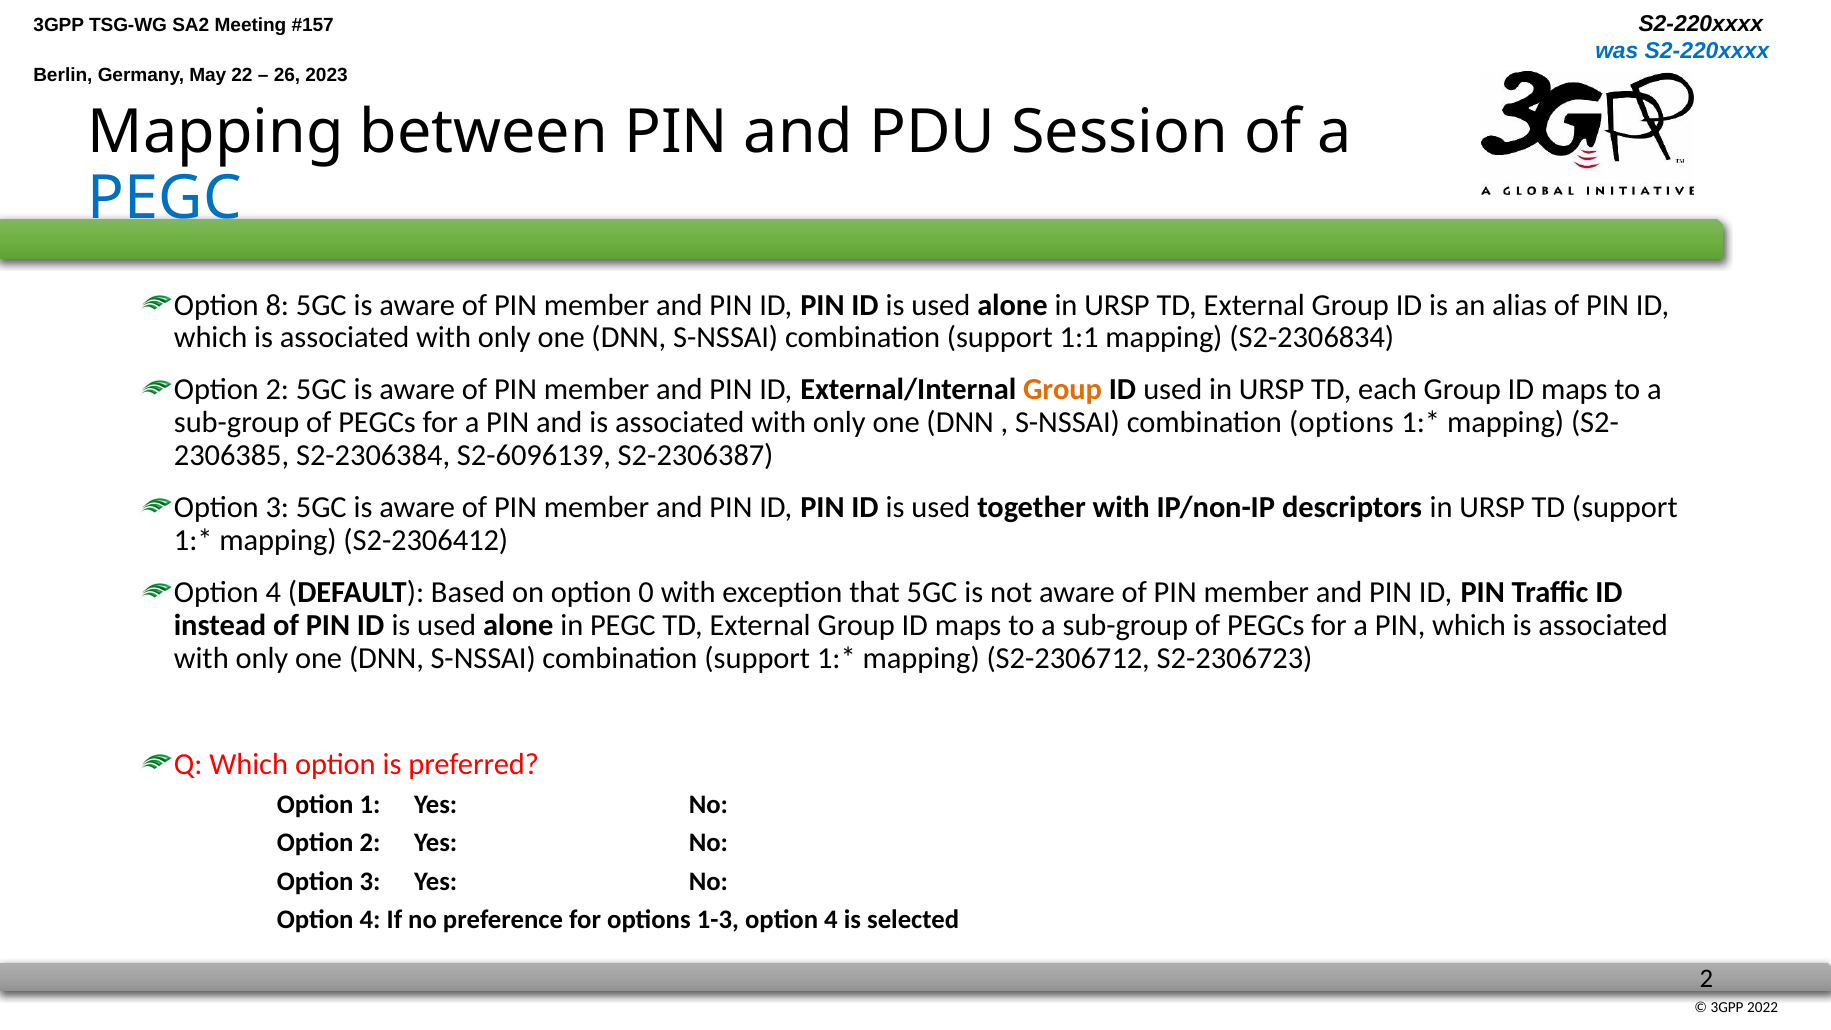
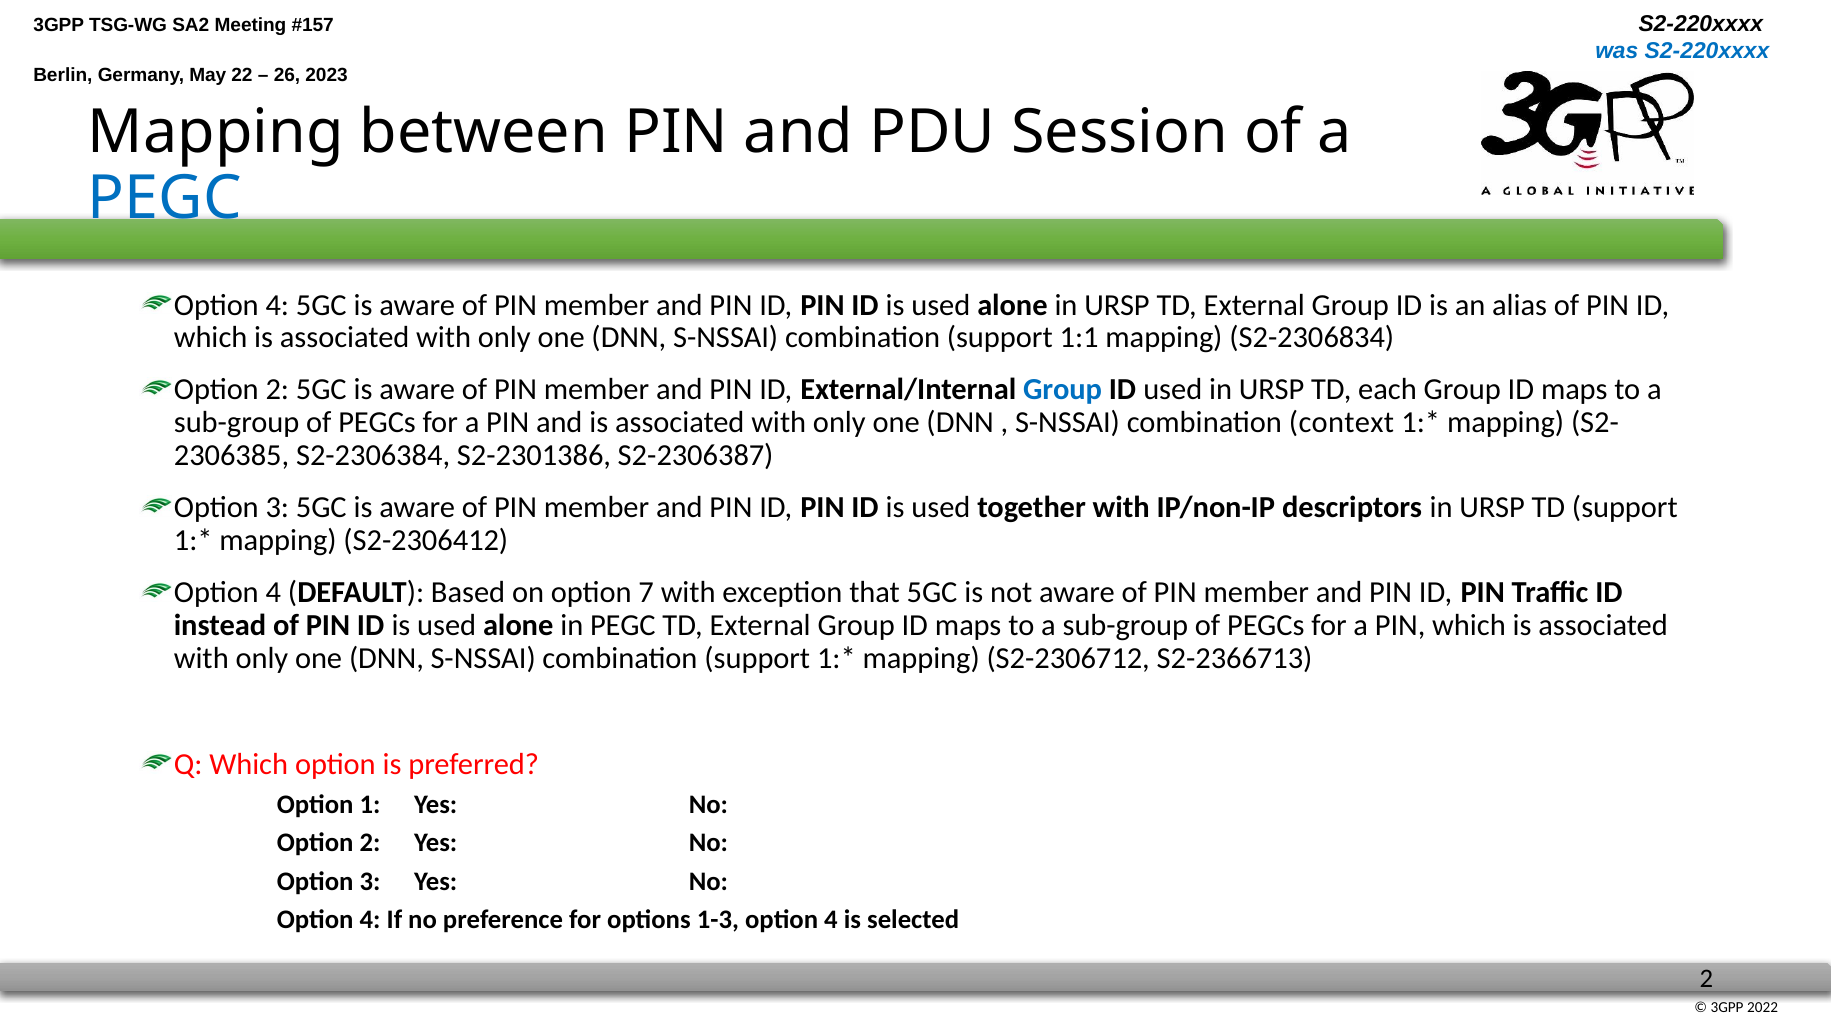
8 at (277, 305): 8 -> 4
Group at (1063, 390) colour: orange -> blue
combination options: options -> context
S2-6096139: S2-6096139 -> S2-2301386
0: 0 -> 7
S2-2306723: S2-2306723 -> S2-2366713
